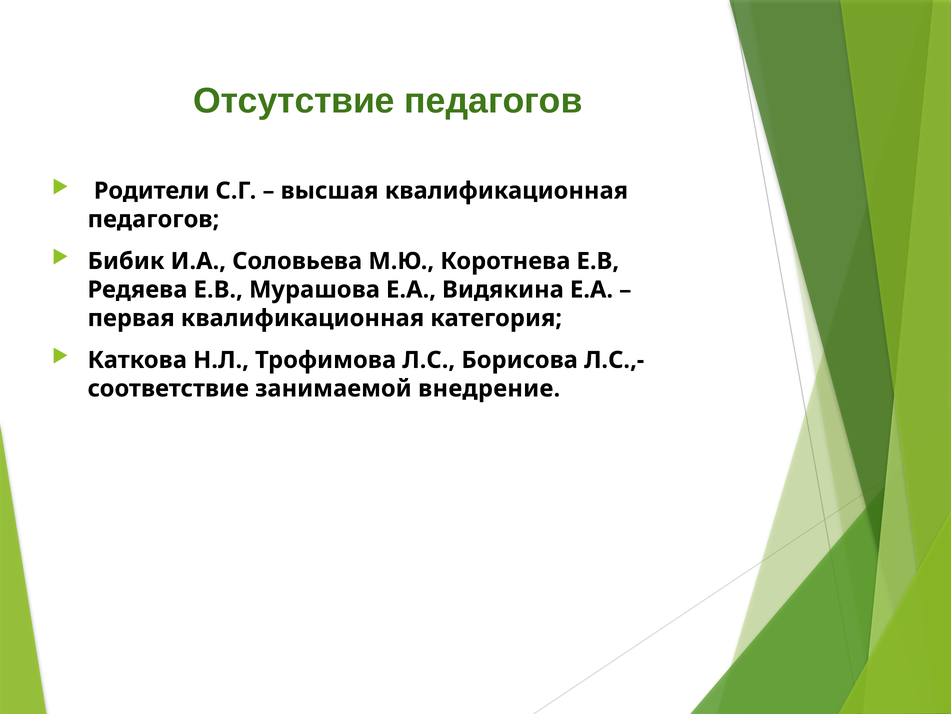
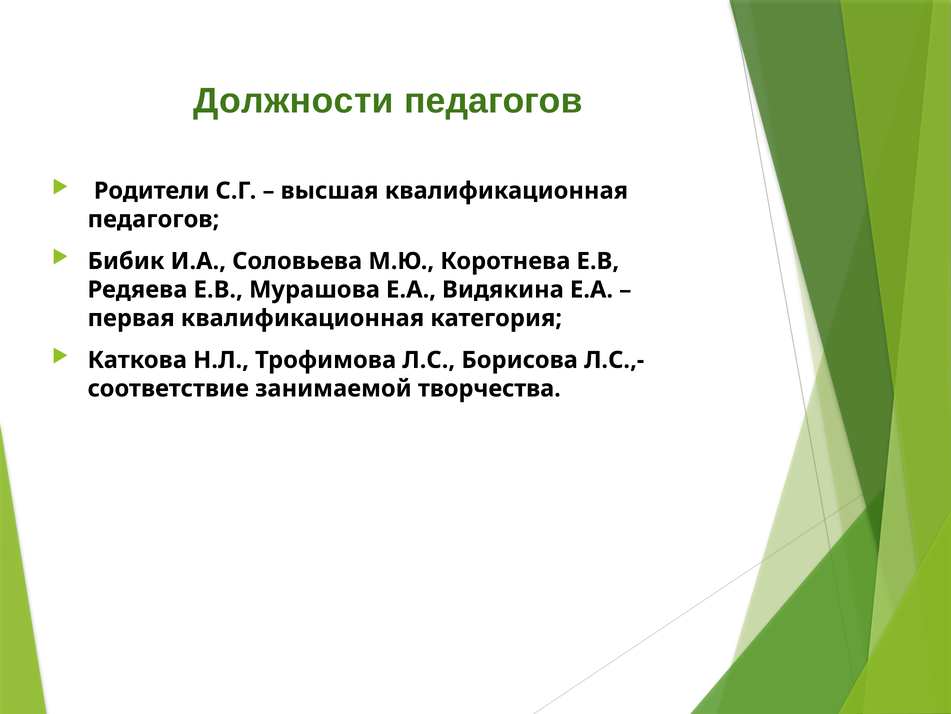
Отсутствие: Отсутствие -> Должности
внедрение: внедрение -> творчества
